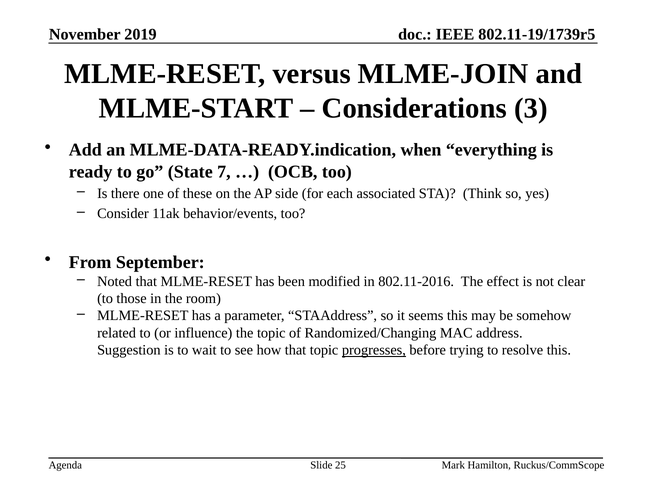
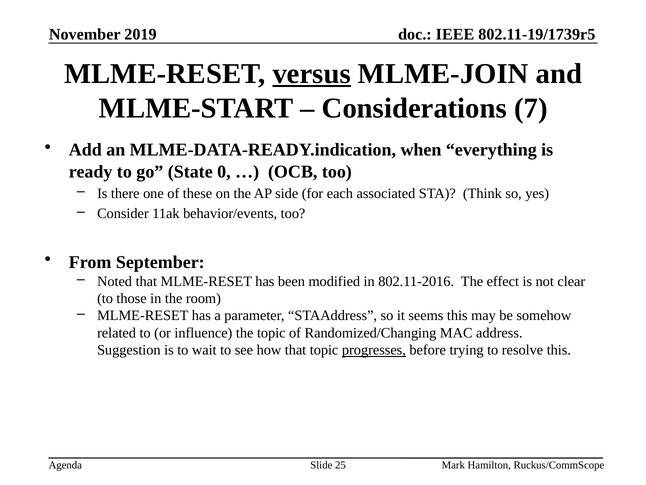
versus underline: none -> present
3: 3 -> 7
7: 7 -> 0
